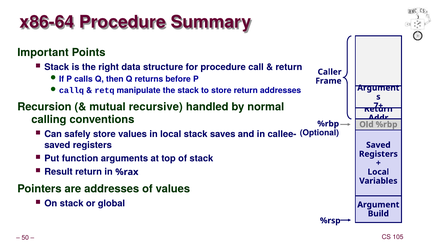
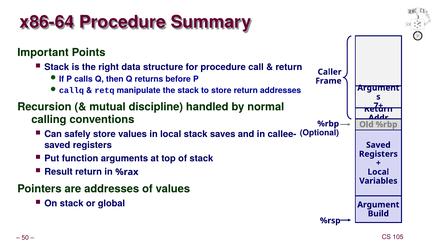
recursive: recursive -> discipline
